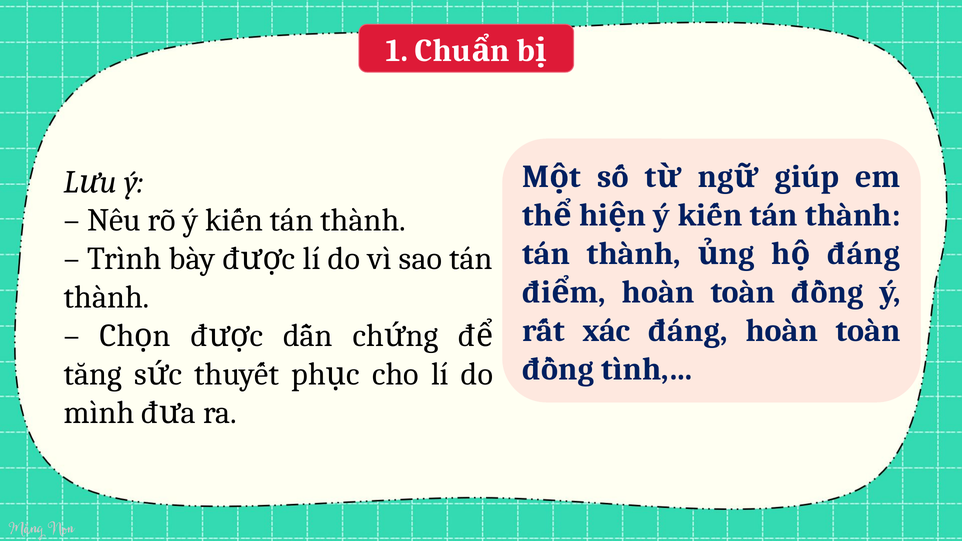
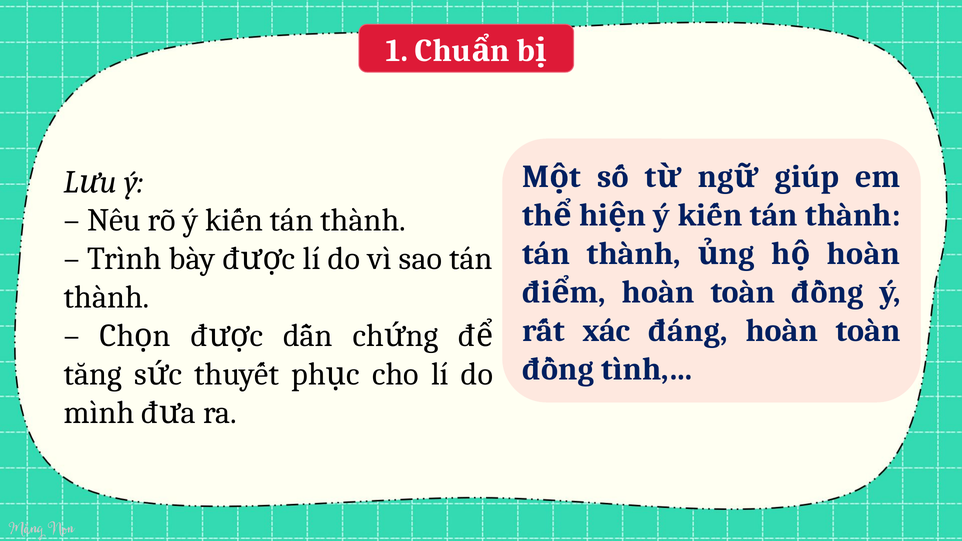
đáng at (864, 254): đáng -> hoàn
